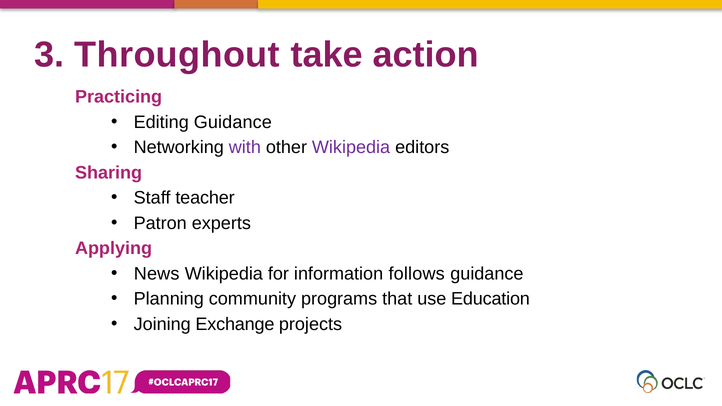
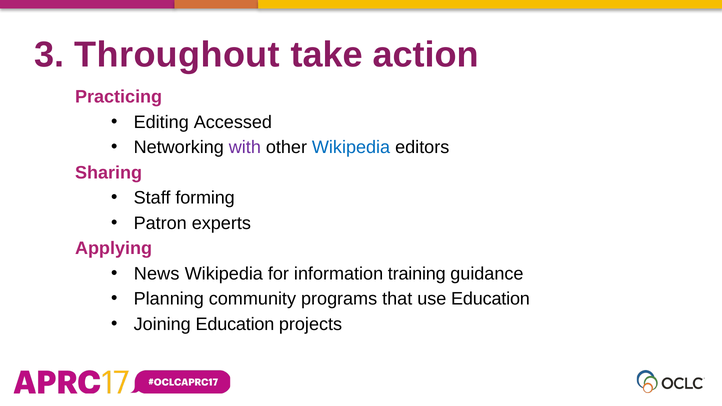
Editing Guidance: Guidance -> Accessed
Wikipedia at (351, 147) colour: purple -> blue
teacher: teacher -> forming
follows: follows -> training
Joining Exchange: Exchange -> Education
